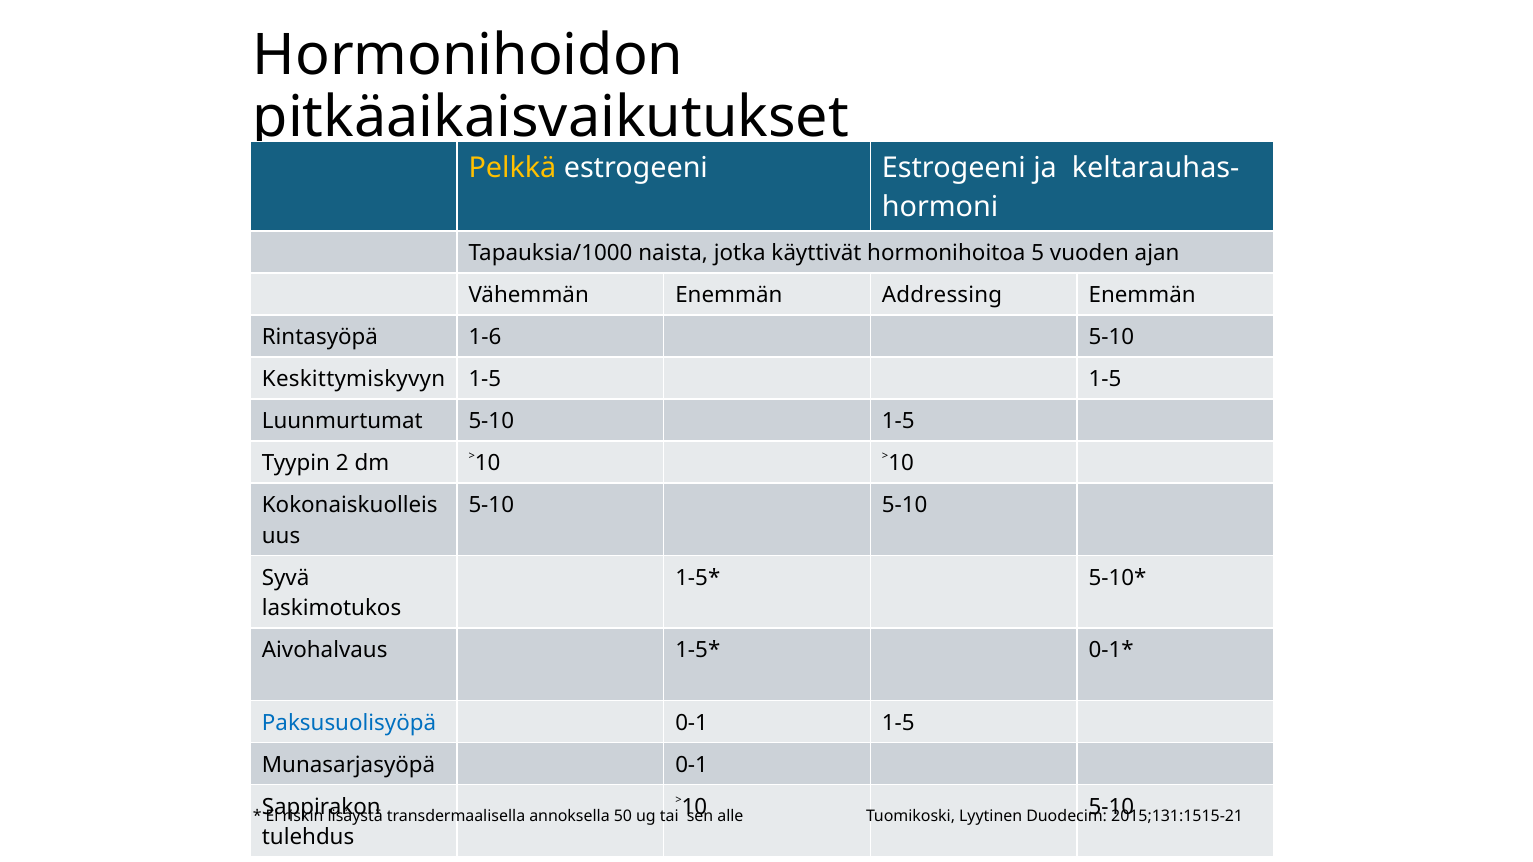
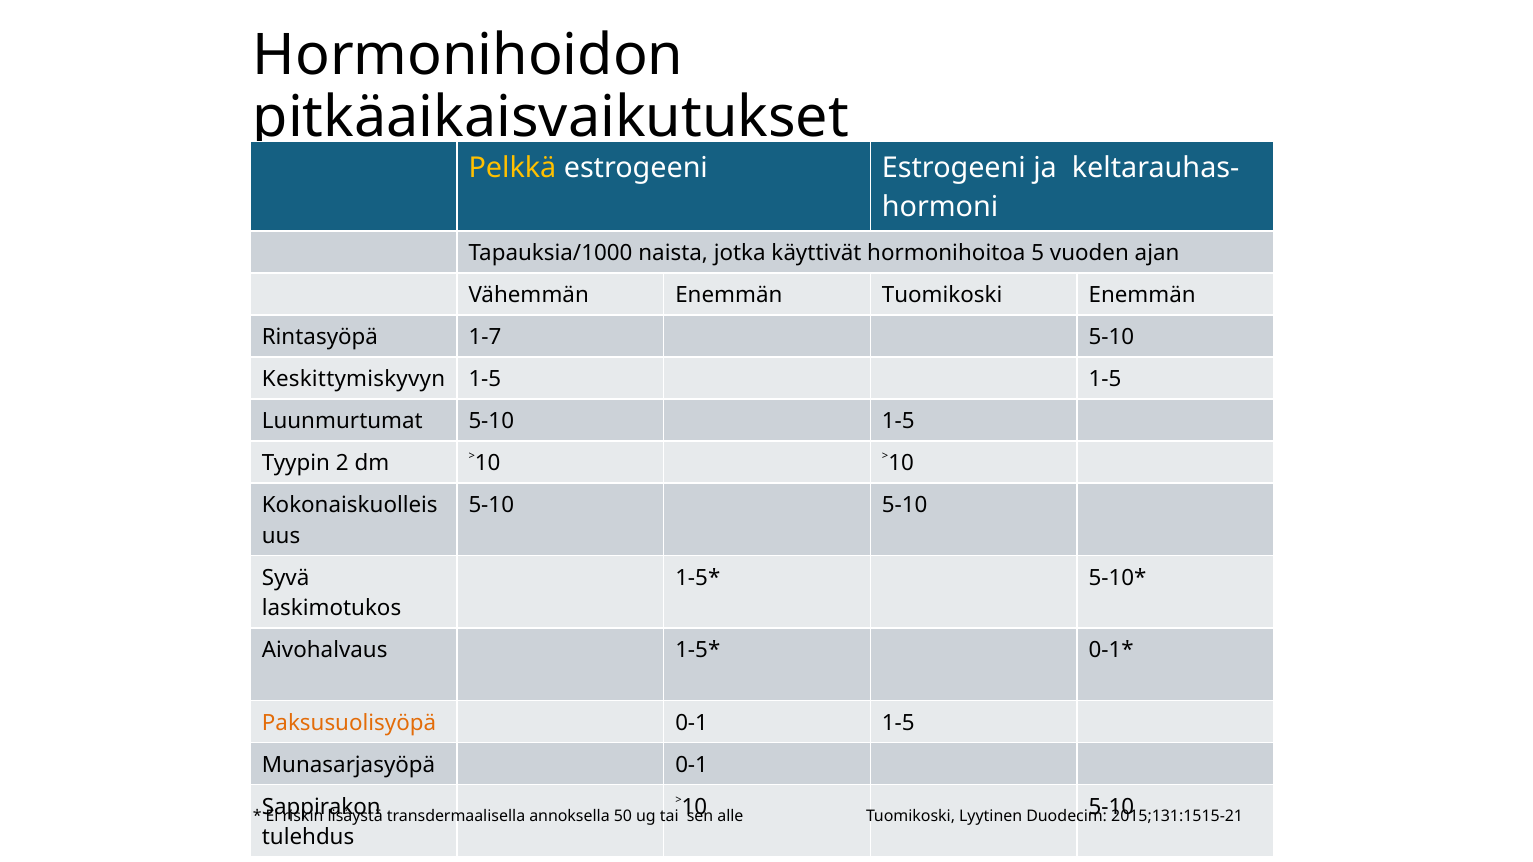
Enemmän Addressing: Addressing -> Tuomikoski
1-6: 1-6 -> 1-7
Paksusuolisyöpä colour: blue -> orange
